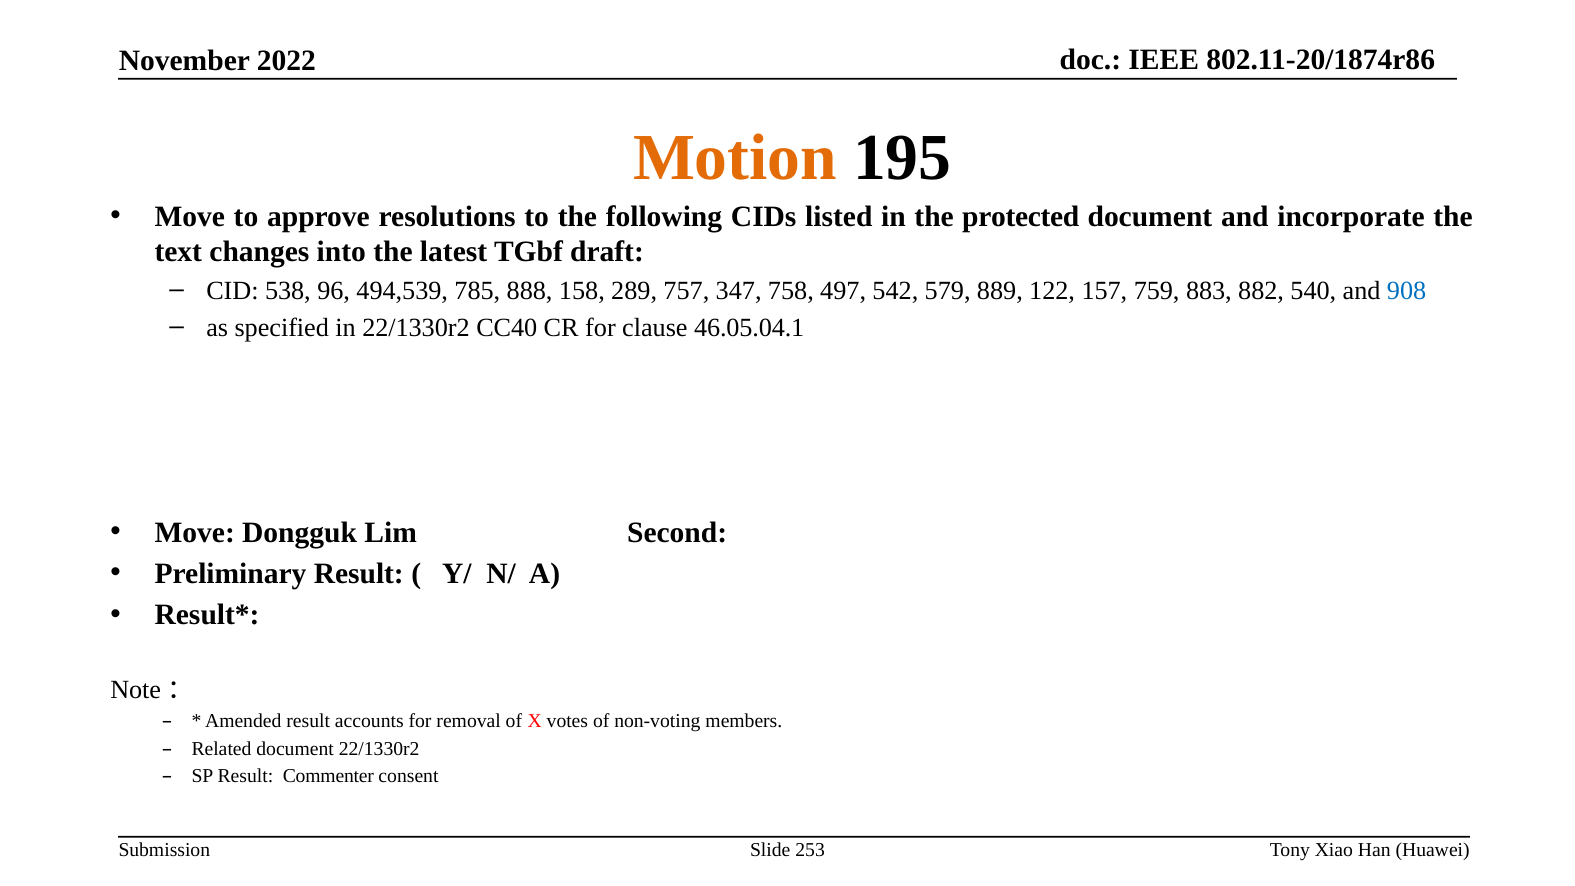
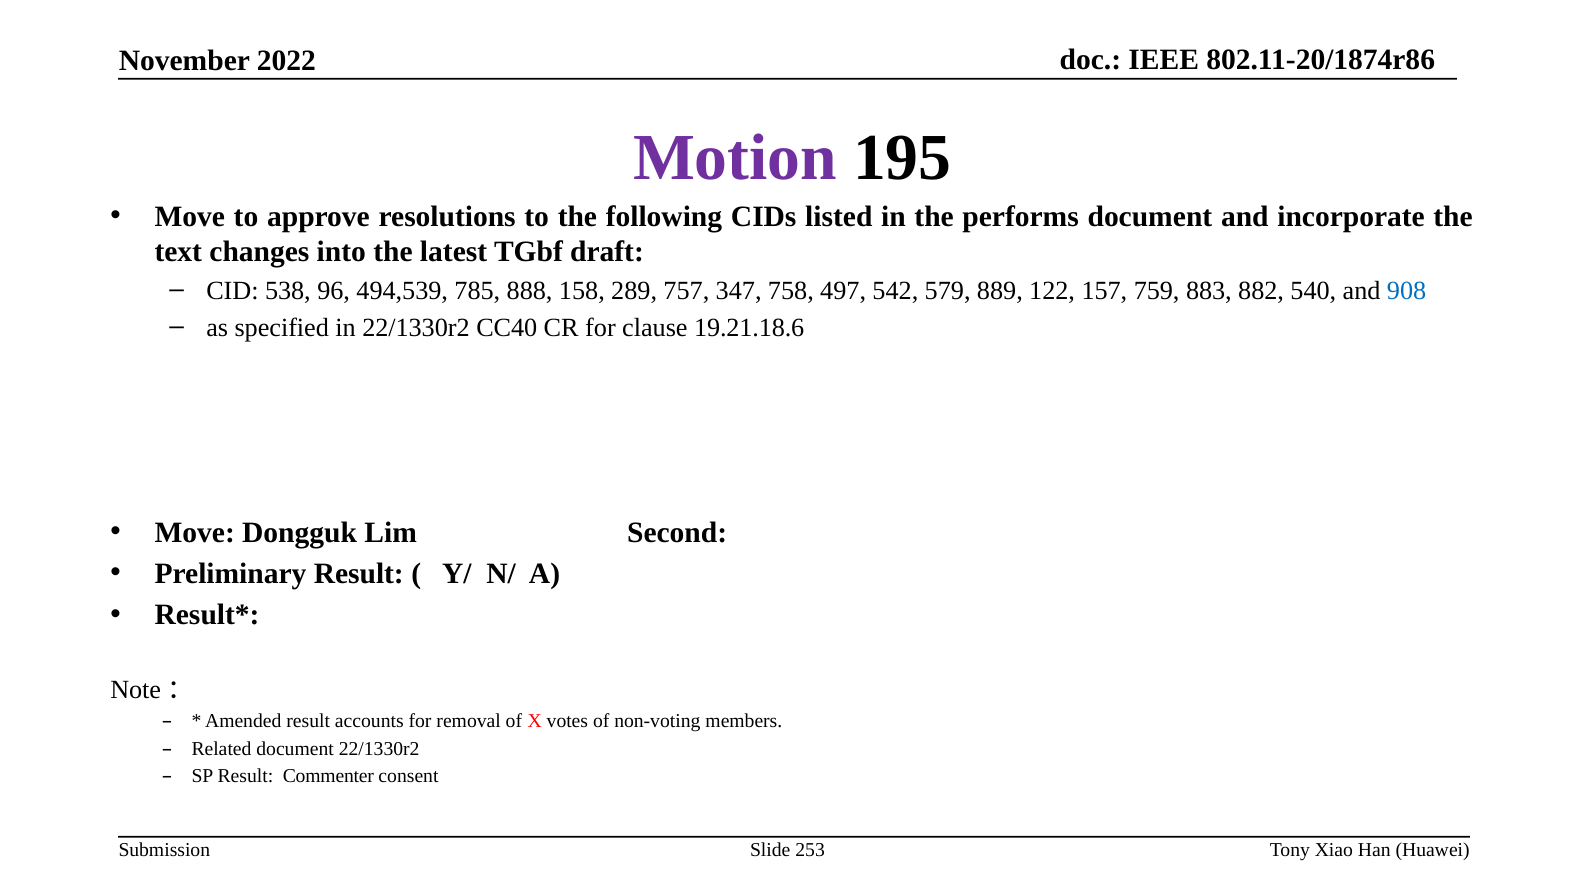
Motion colour: orange -> purple
protected: protected -> performs
46.05.04.1: 46.05.04.1 -> 19.21.18.6
